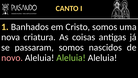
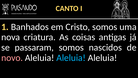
Aleluia at (71, 57) colour: light green -> light blue
